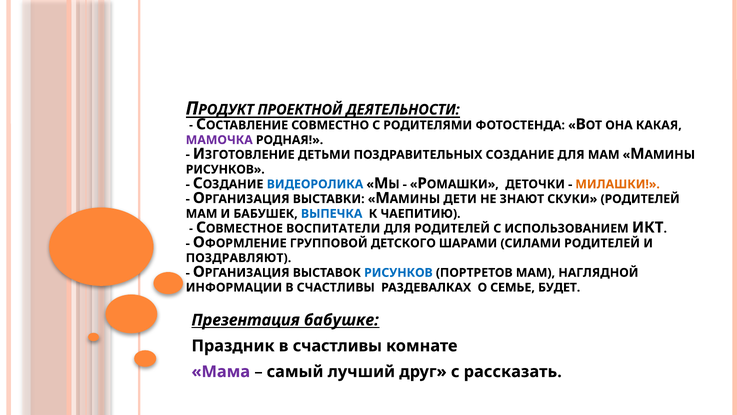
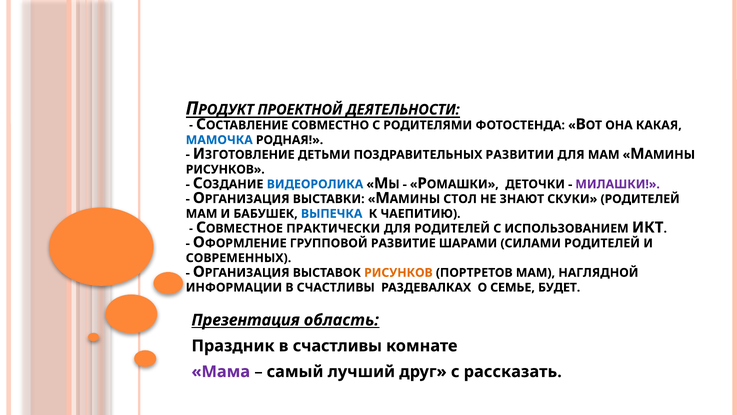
МАМОЧКА colour: purple -> blue
ПОЗДРАВИТЕЛЬНЫХ СОЗДАНИЕ: СОЗДАНИЕ -> РАЗВИТИИ
МИЛАШКИ colour: orange -> purple
ДЕТИ: ДЕТИ -> СТОЛ
ВОСПИТАТЕЛИ: ВОСПИТАТЕЛИ -> ПРАКТИЧЕСКИ
ДЕТСКОГО: ДЕТСКОГО -> РАЗВИТИЕ
ПОЗДРАВЛЯЮТ: ПОЗДРАВЛЯЮТ -> СОВРЕМЕННЫХ
РИСУНКОВ at (398, 272) colour: blue -> orange
бабушке: бабушке -> область
